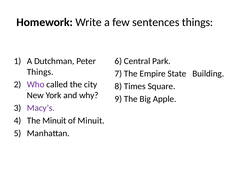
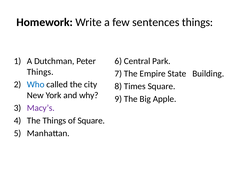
Who colour: purple -> blue
The Minuit: Minuit -> Things
of Minuit: Minuit -> Square
